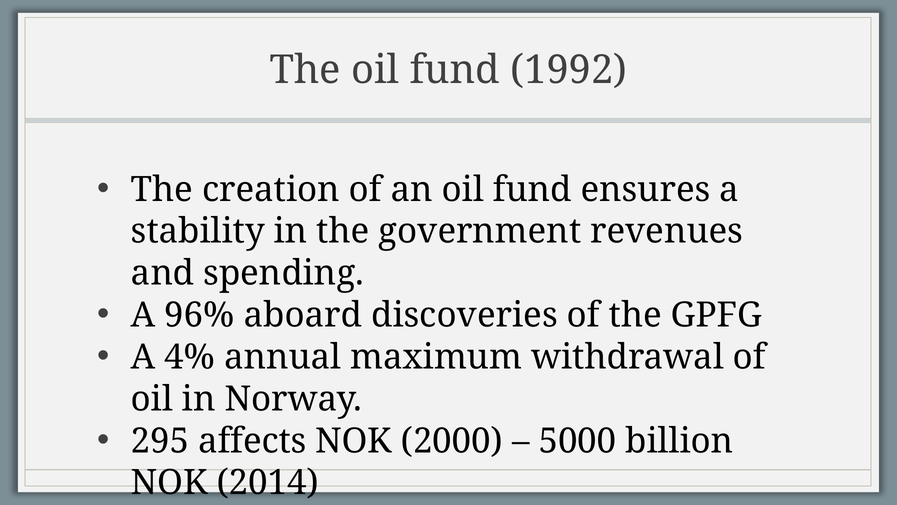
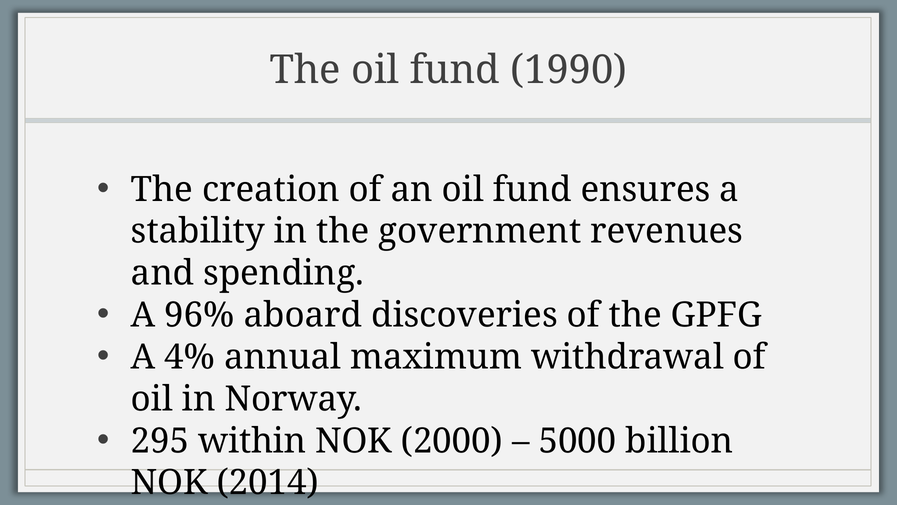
1992: 1992 -> 1990
affects: affects -> within
